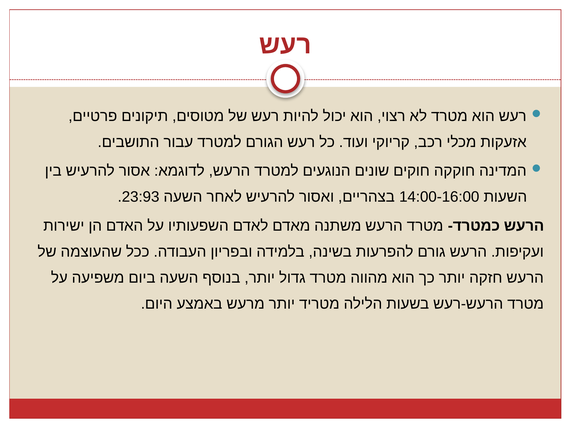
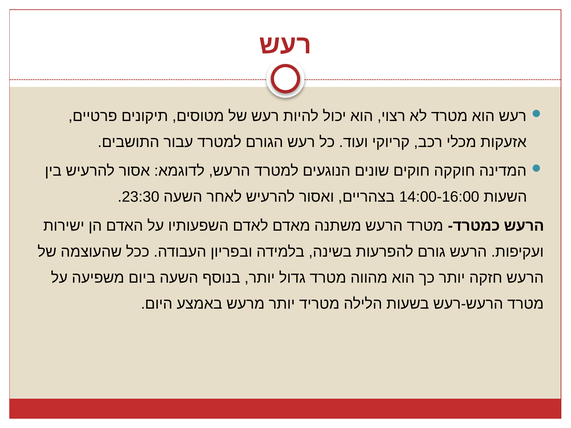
23:93: 23:93 -> 23:30
